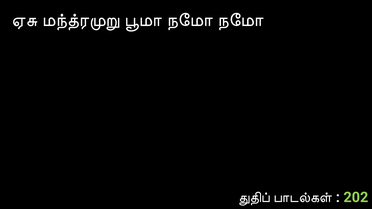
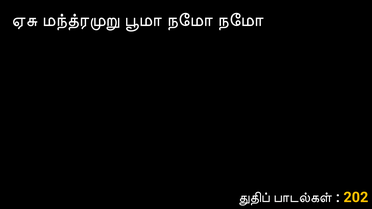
202 colour: light green -> yellow
